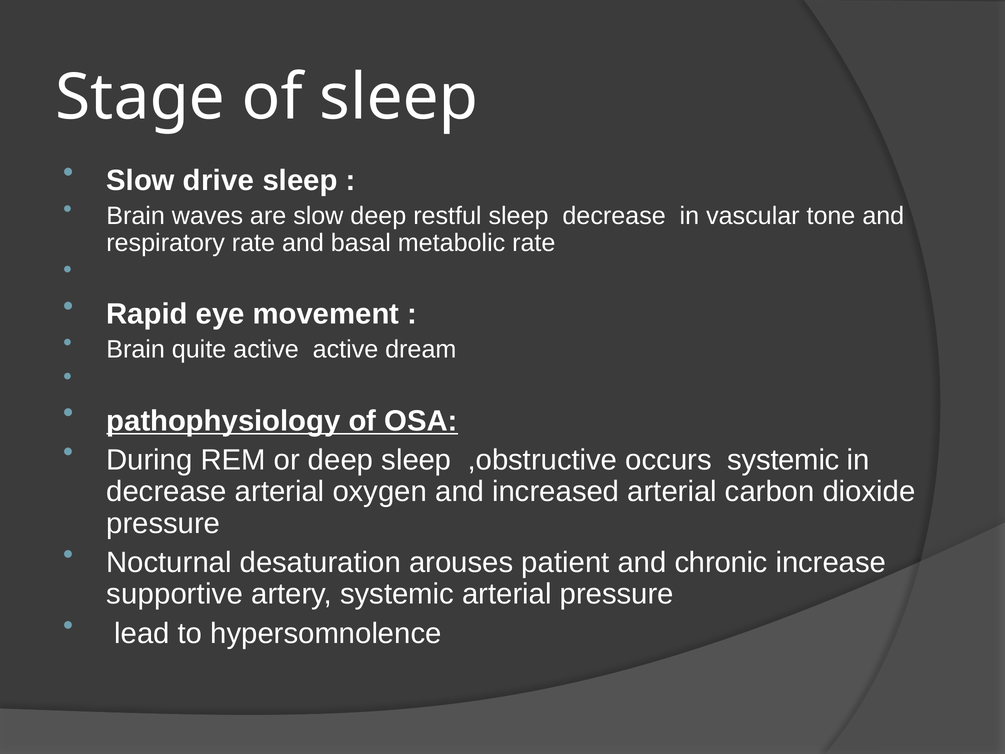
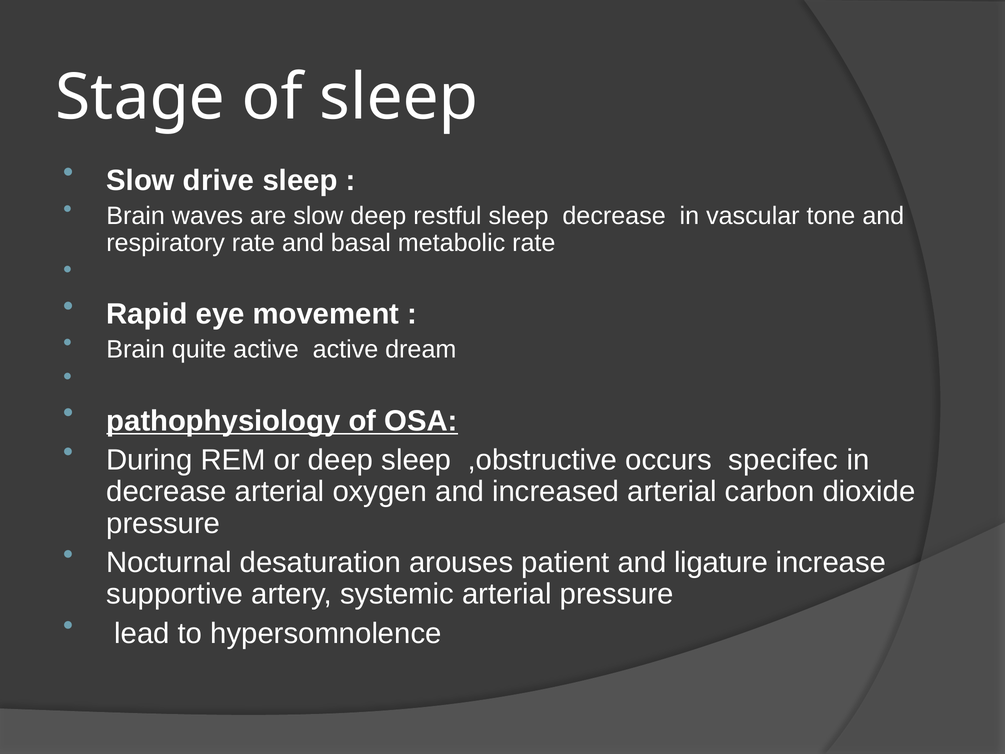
occurs systemic: systemic -> specifec
chronic: chronic -> ligature
